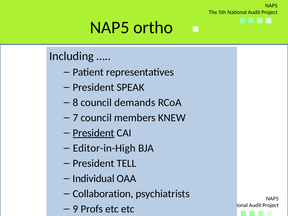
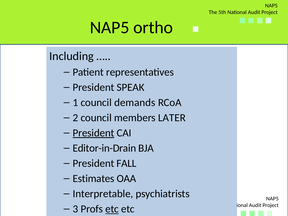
8: 8 -> 1
7: 7 -> 2
KNEW: KNEW -> LATER
Editor-in-High: Editor-in-High -> Editor-in-Drain
TELL: TELL -> FALL
Individual: Individual -> Estimates
Collaboration: Collaboration -> Interpretable
9: 9 -> 3
etc at (112, 209) underline: none -> present
